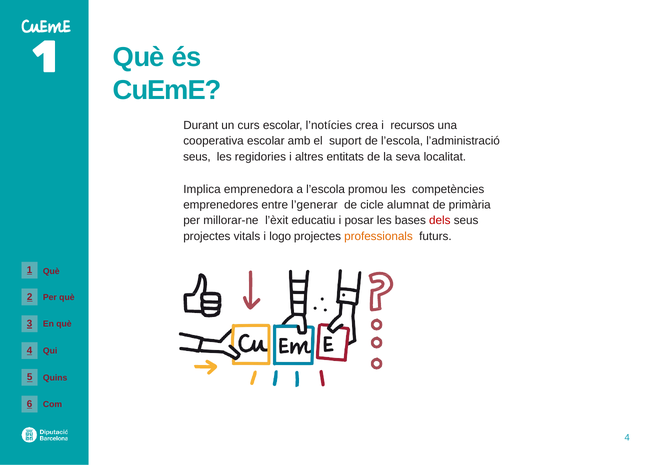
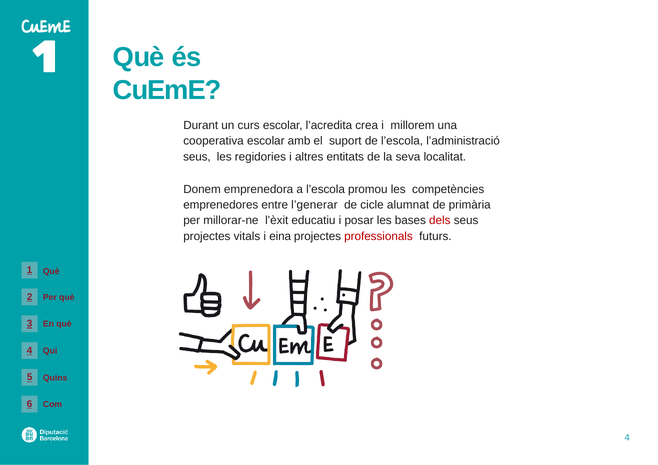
l’notícies: l’notícies -> l’acredita
recursos: recursos -> millorem
Implica: Implica -> Donem
logo: logo -> eina
professionals colour: orange -> red
